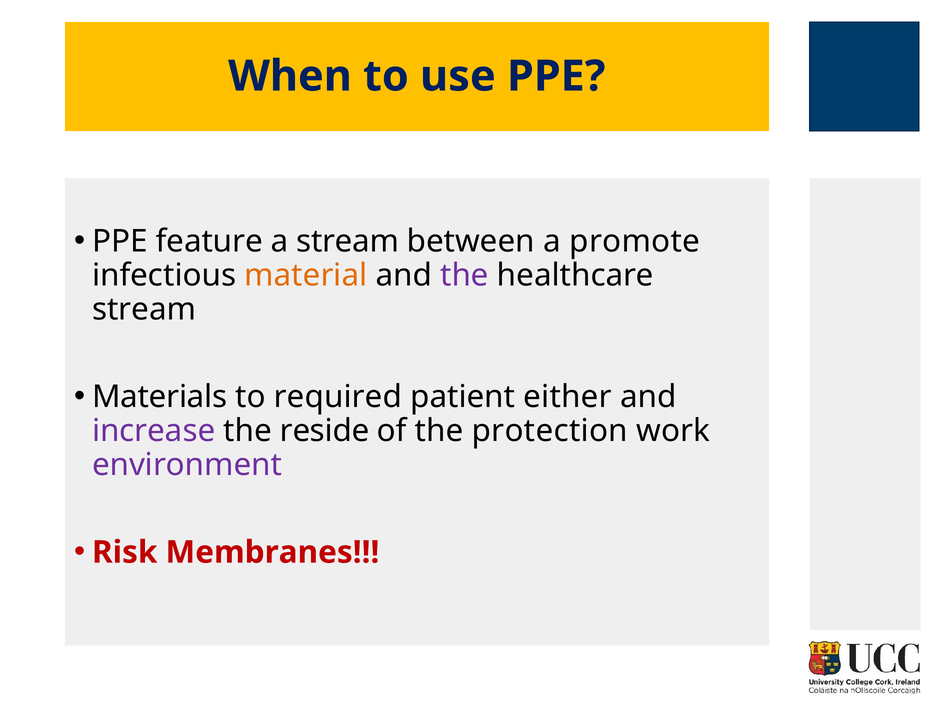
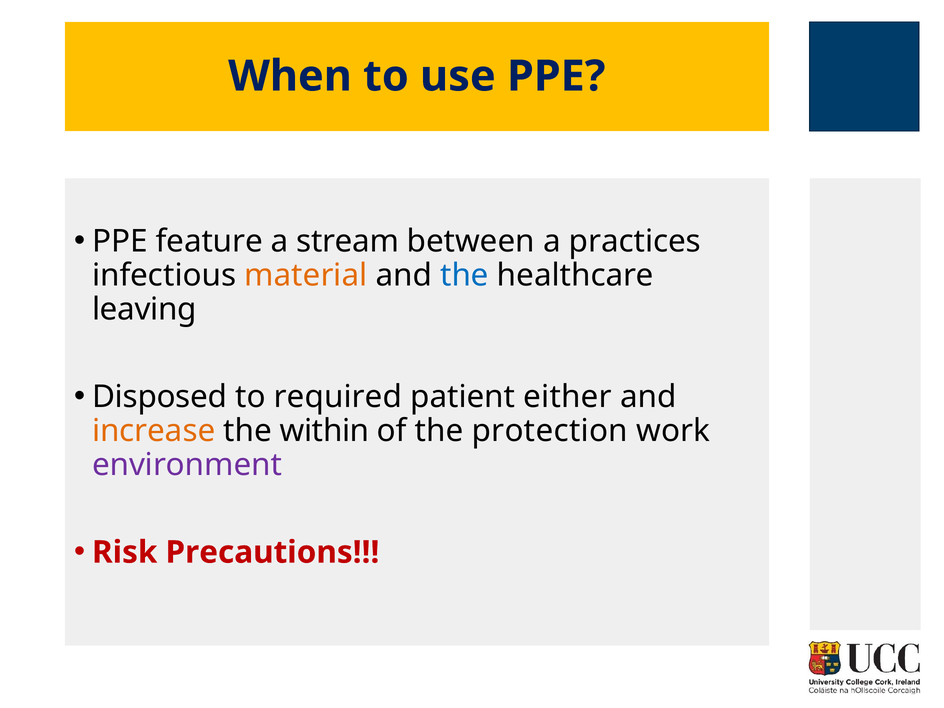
promote: promote -> practices
the at (464, 275) colour: purple -> blue
stream at (144, 309): stream -> leaving
Materials: Materials -> Disposed
increase colour: purple -> orange
reside: reside -> within
Membranes: Membranes -> Precautions
